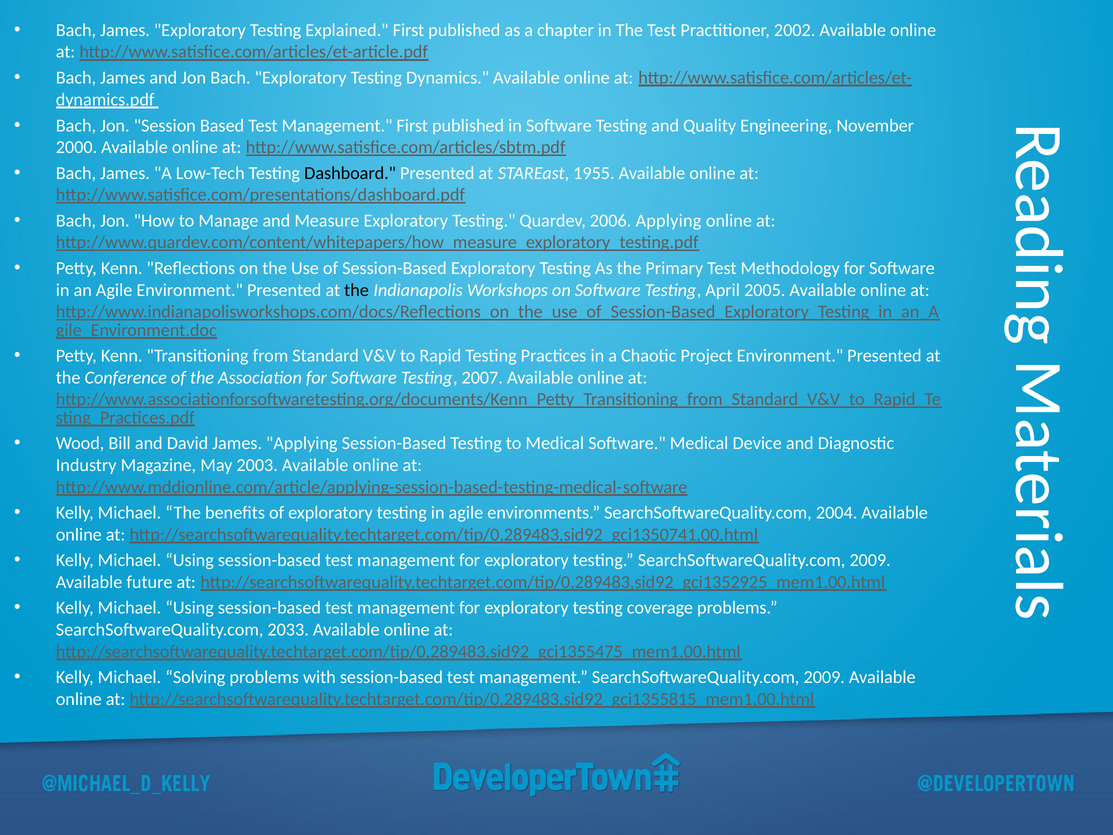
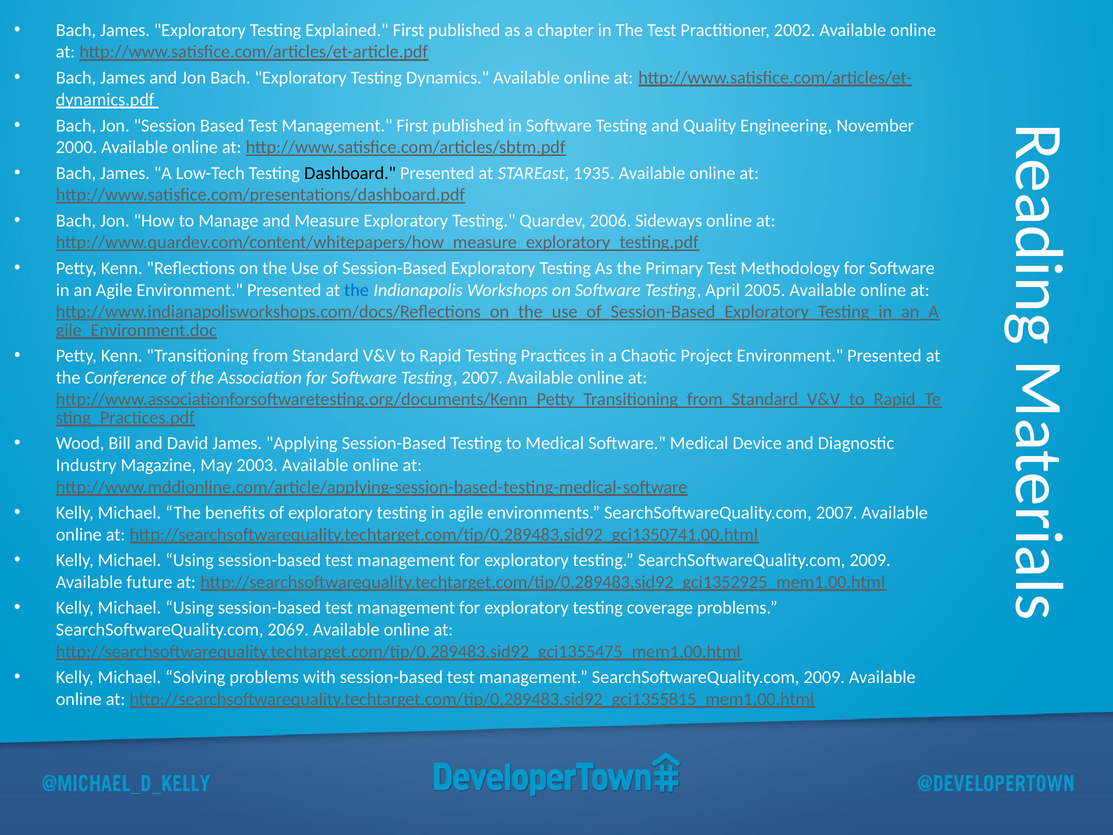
1955: 1955 -> 1935
2006 Applying: Applying -> Sideways
the at (357, 290) colour: black -> blue
SearchSoftwareQuality.com 2004: 2004 -> 2007
2033: 2033 -> 2069
